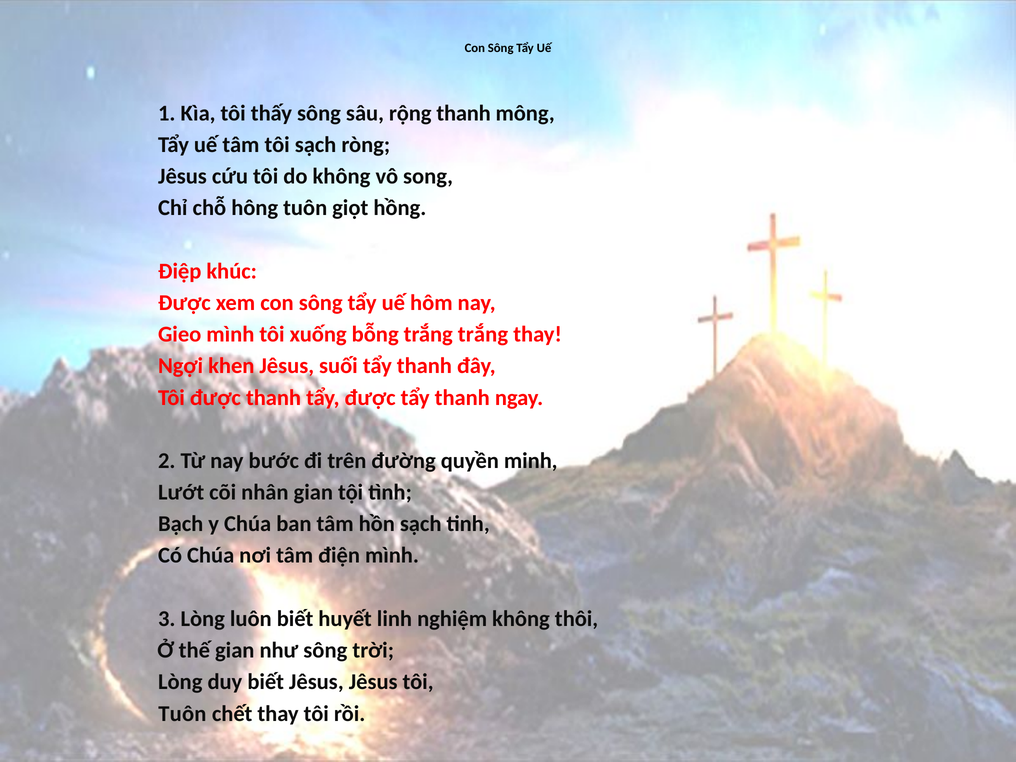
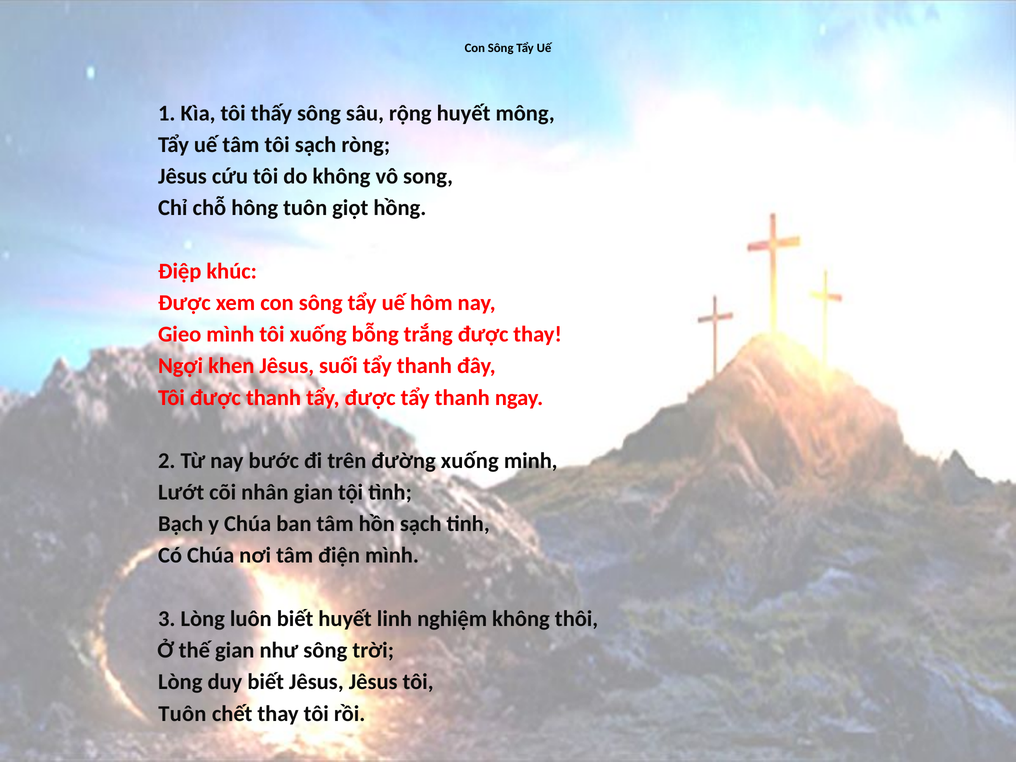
rộng thanh: thanh -> huyết
trắng trắng: trắng -> được
đường quyền: quyền -> xuống
